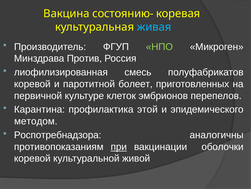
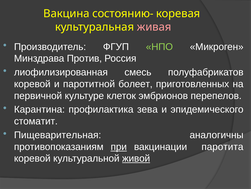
живая colour: light blue -> pink
этой: этой -> зева
методом: методом -> стоматит
Роспотребнадзора: Роспотребнадзора -> Пищеварительная
оболочки: оболочки -> паротита
живой underline: none -> present
